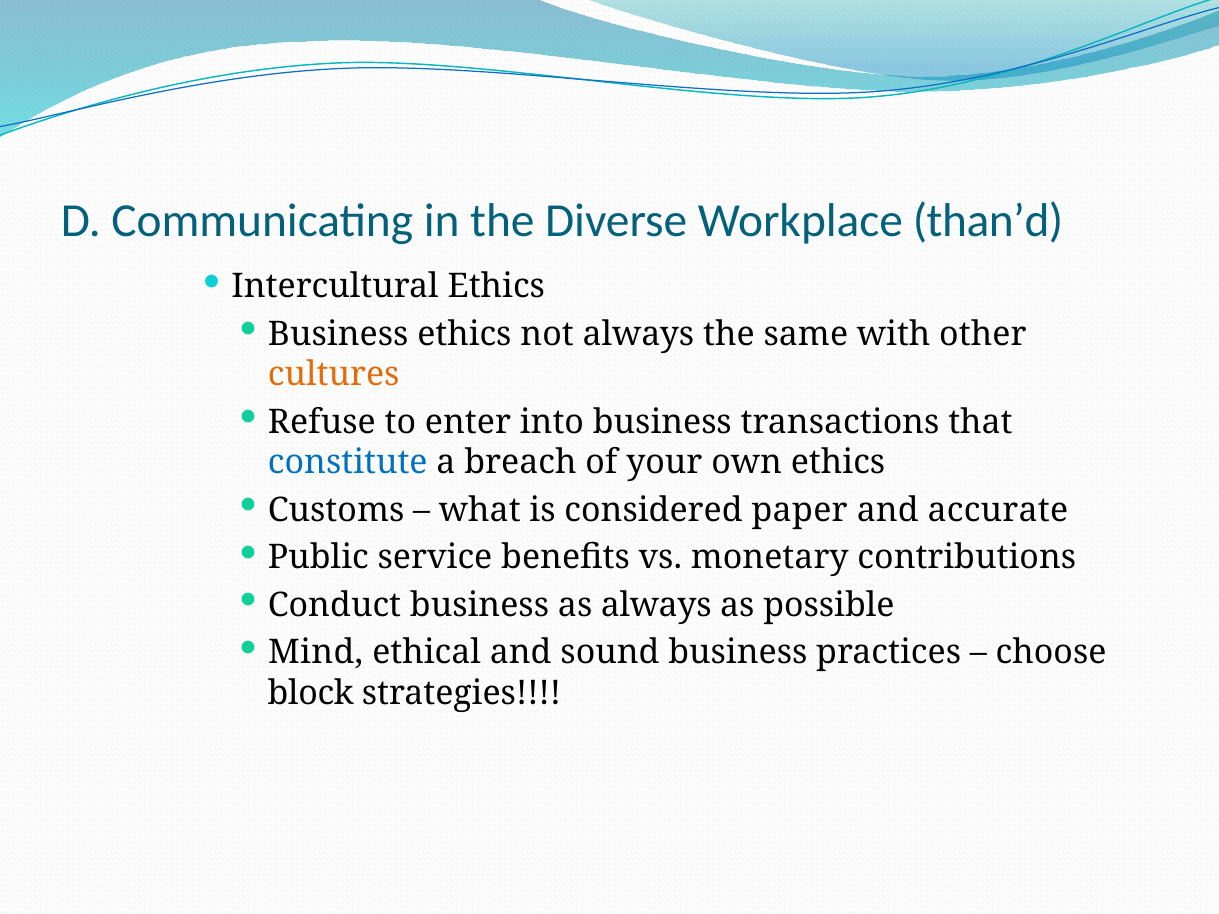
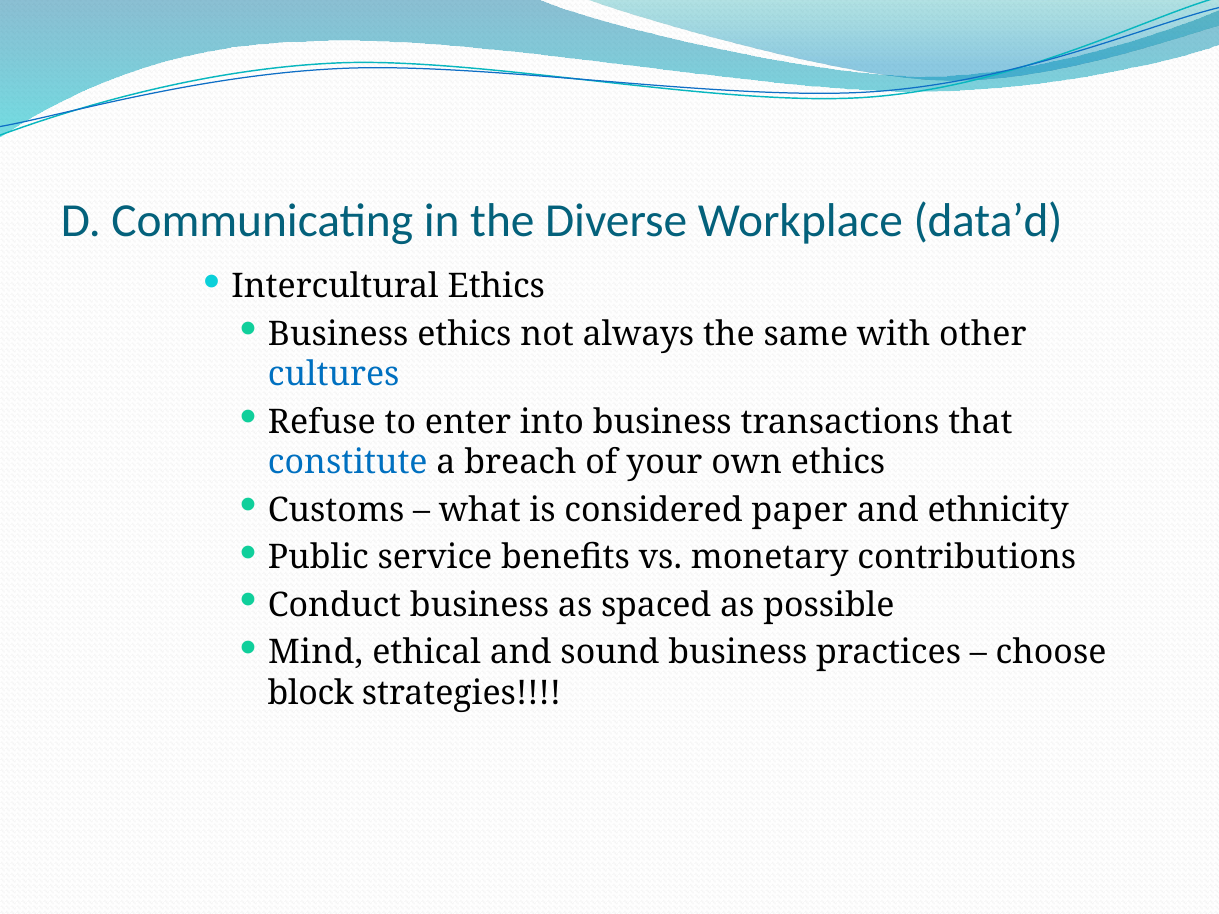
than’d: than’d -> data’d
cultures colour: orange -> blue
accurate: accurate -> ethnicity
as always: always -> spaced
